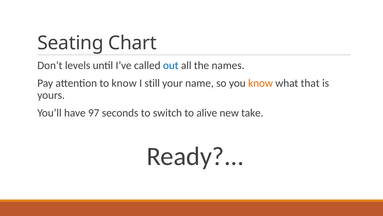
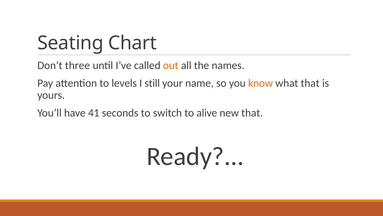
levels: levels -> three
out colour: blue -> orange
to know: know -> levels
97: 97 -> 41
new take: take -> that
